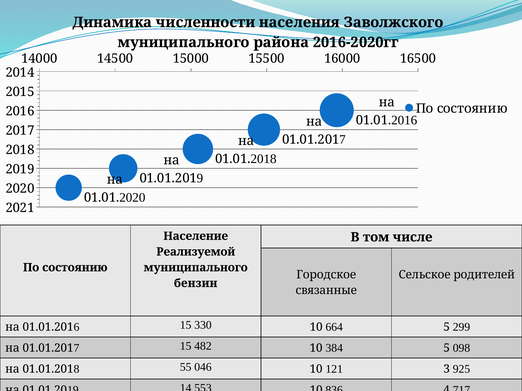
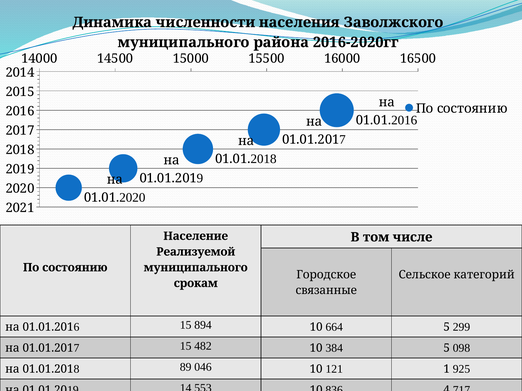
родителей: родителей -> категорий
бензин: бензин -> срокам
330: 330 -> 894
55: 55 -> 89
3: 3 -> 1
